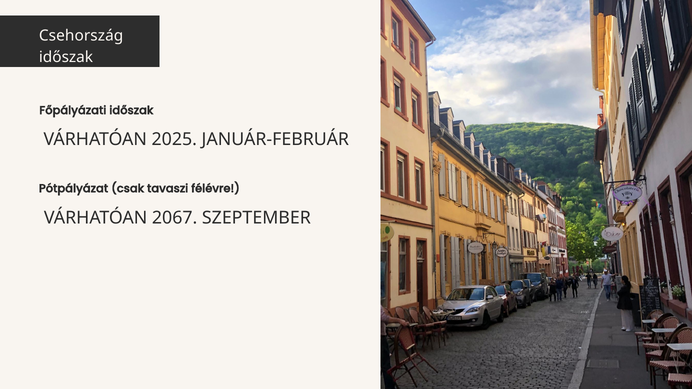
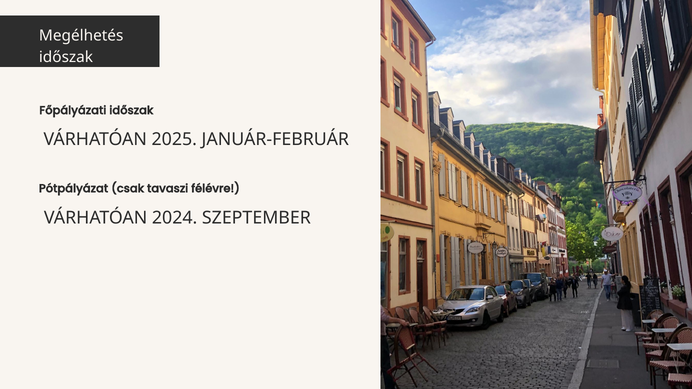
Csehország: Csehország -> Megélhetés
2067: 2067 -> 2024
